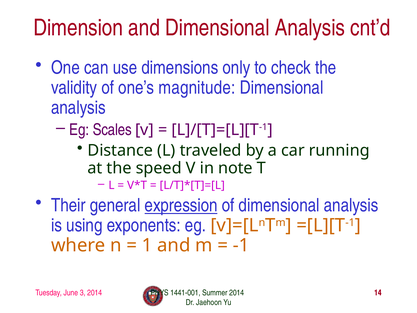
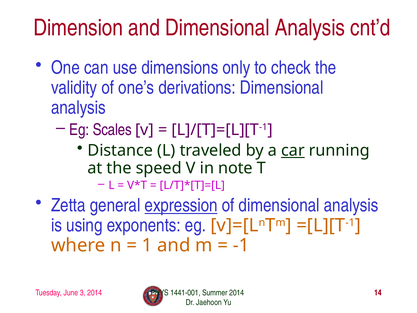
magnitude: magnitude -> derivations
car underline: none -> present
Their: Their -> Zetta
